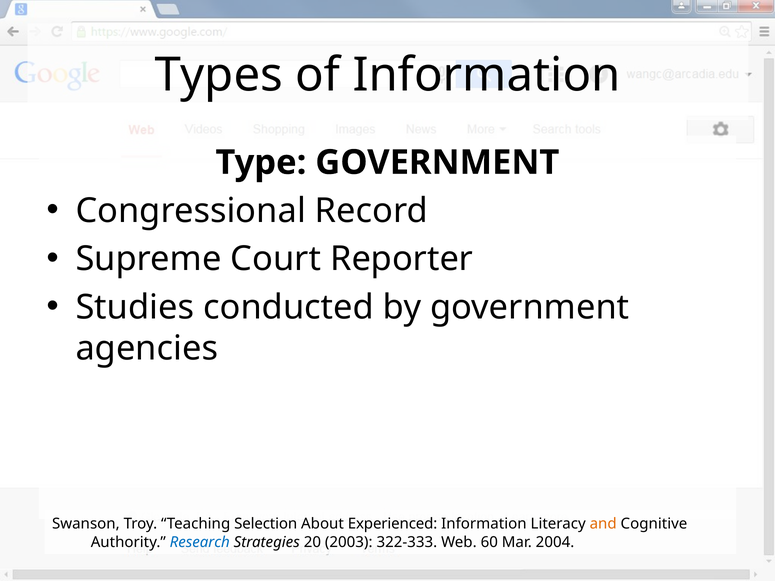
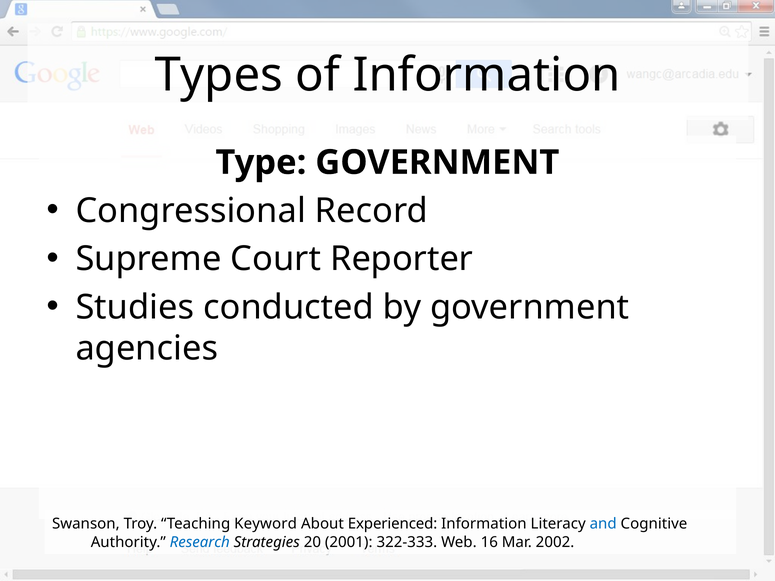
Selection: Selection -> Keyword
and colour: orange -> blue
2003: 2003 -> 2001
60: 60 -> 16
2004: 2004 -> 2002
